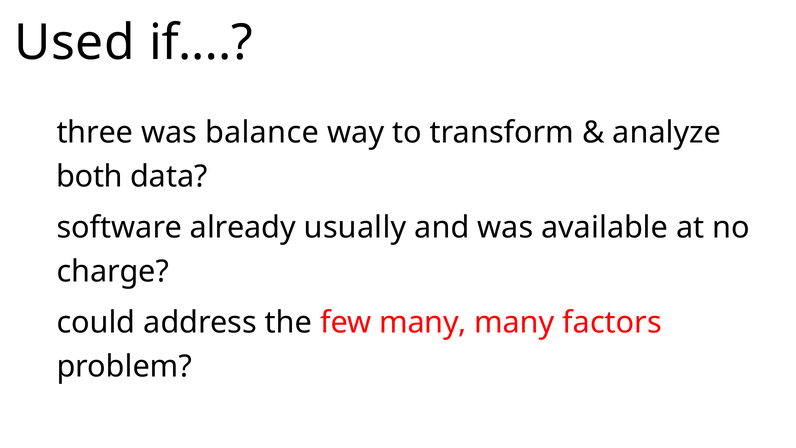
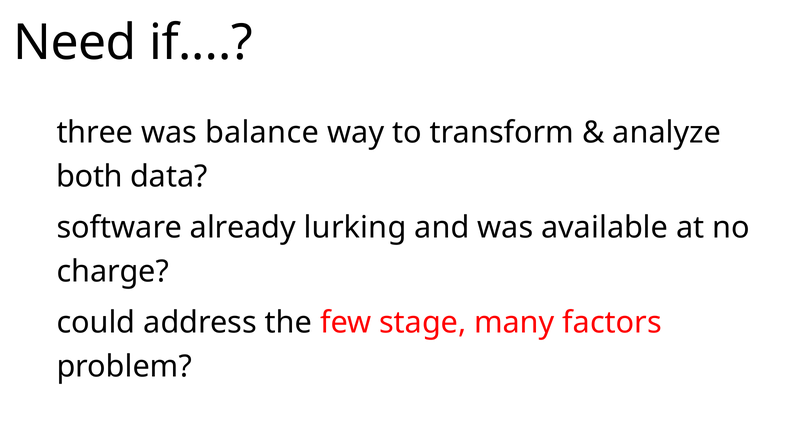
Used: Used -> Need
usually: usually -> lurking
few many: many -> stage
